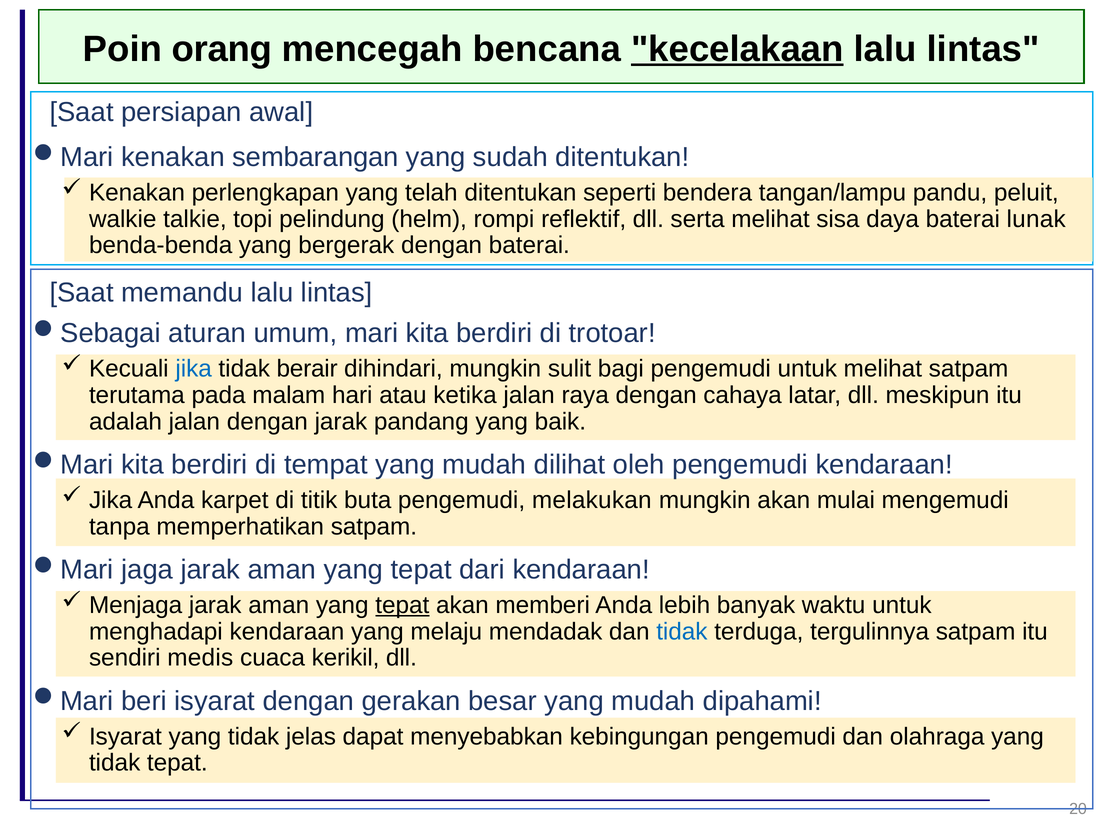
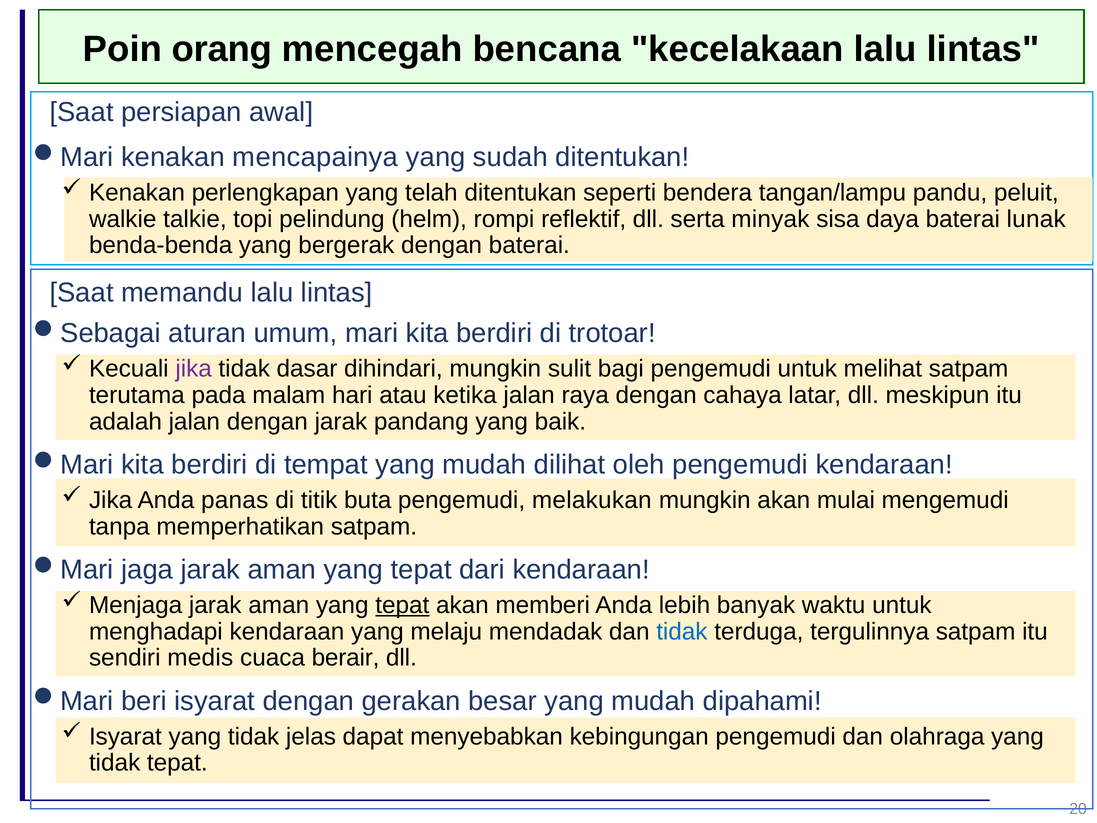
kecelakaan underline: present -> none
sembarangan: sembarangan -> mencapainya
serta melihat: melihat -> minyak
jika at (194, 369) colour: blue -> purple
berair: berair -> dasar
karpet: karpet -> panas
kerikil: kerikil -> berair
